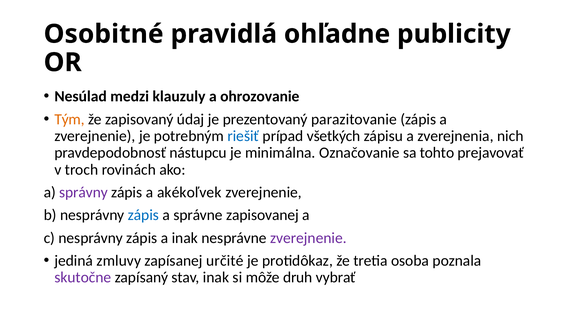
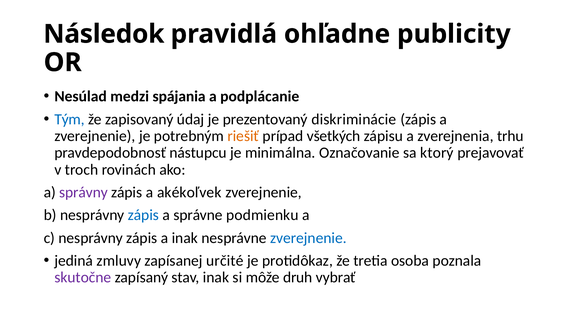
Osobitné: Osobitné -> Následok
klauzuly: klauzuly -> spájania
ohrozovanie: ohrozovanie -> podplácanie
Tým colour: orange -> blue
parazitovanie: parazitovanie -> diskriminácie
riešiť colour: blue -> orange
nich: nich -> trhu
tohto: tohto -> ktorý
zapisovanej: zapisovanej -> podmienku
zverejnenie at (308, 237) colour: purple -> blue
